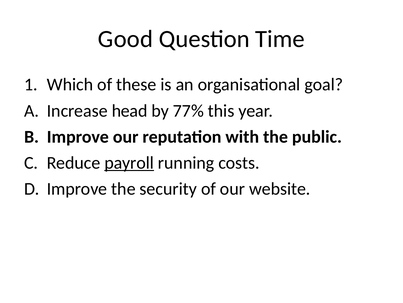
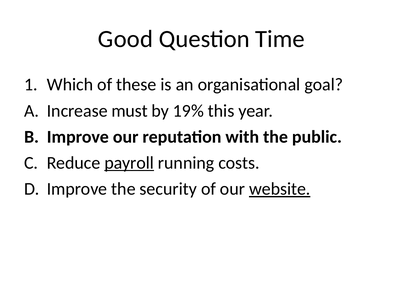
head: head -> must
77%: 77% -> 19%
website underline: none -> present
